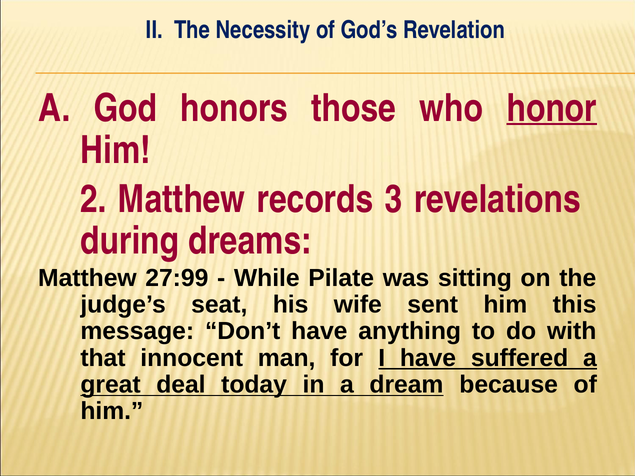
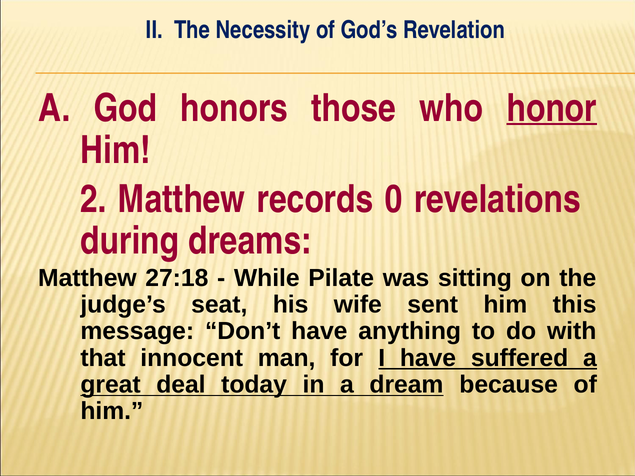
3: 3 -> 0
27:99: 27:99 -> 27:18
